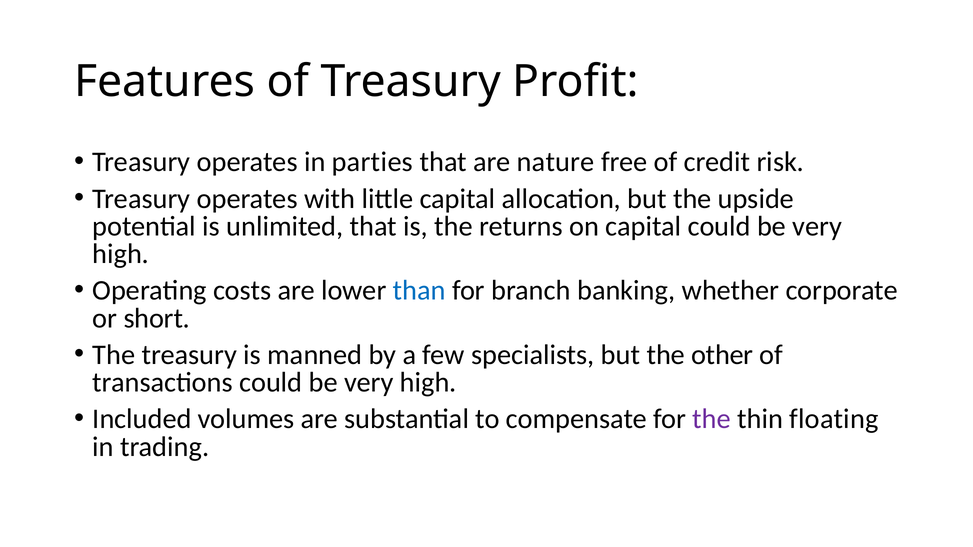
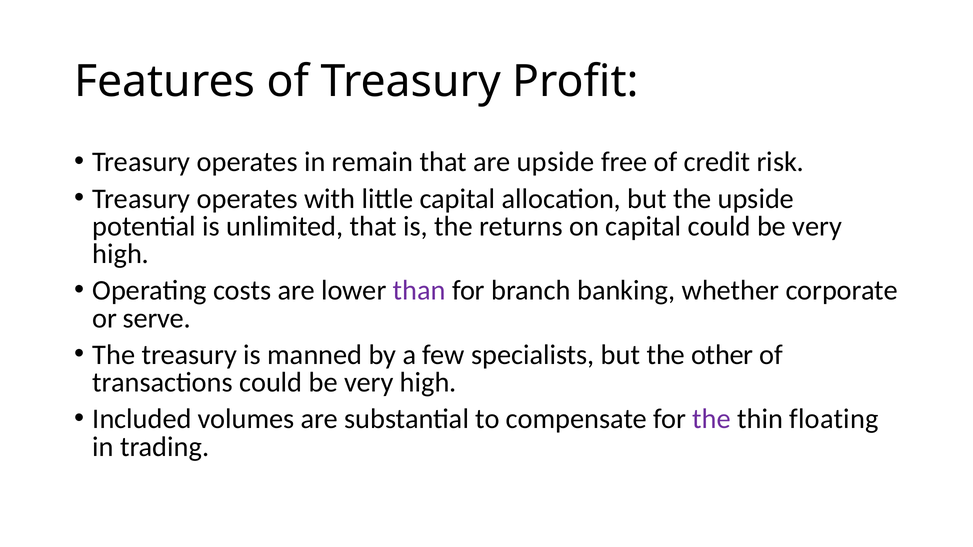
parties: parties -> remain
are nature: nature -> upside
than colour: blue -> purple
short: short -> serve
